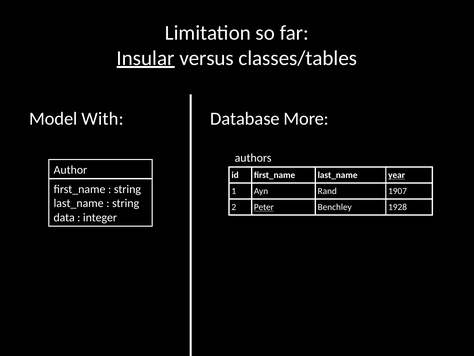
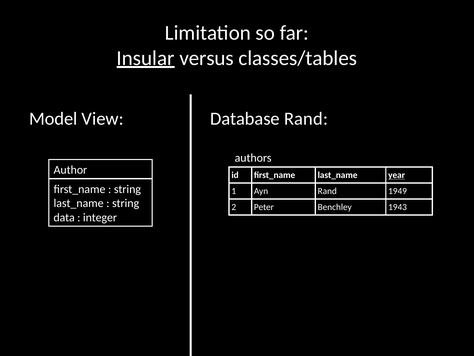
With: With -> View
Database More: More -> Rand
1907: 1907 -> 1949
Peter underline: present -> none
1928: 1928 -> 1943
